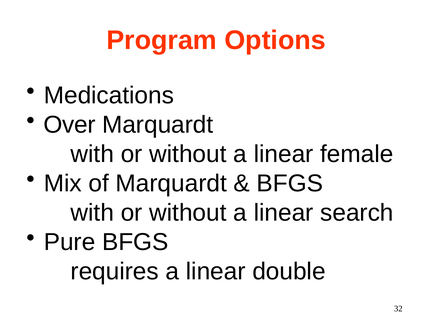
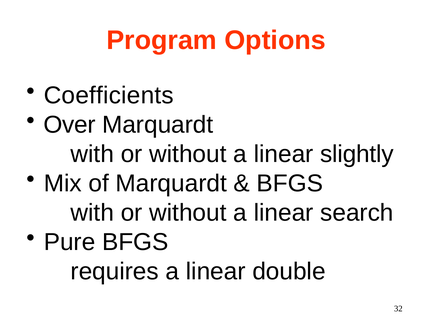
Medications: Medications -> Coefficients
female: female -> slightly
